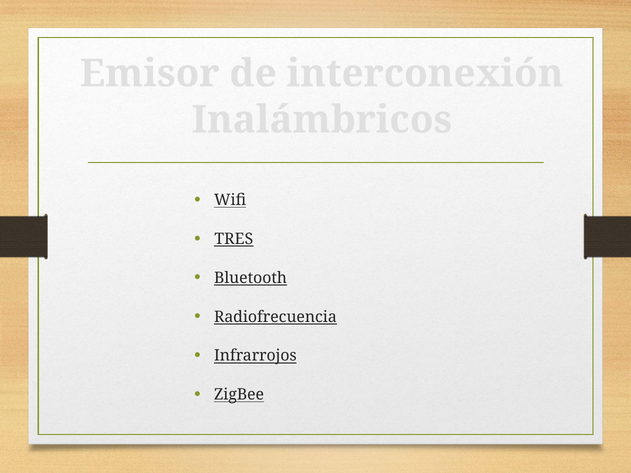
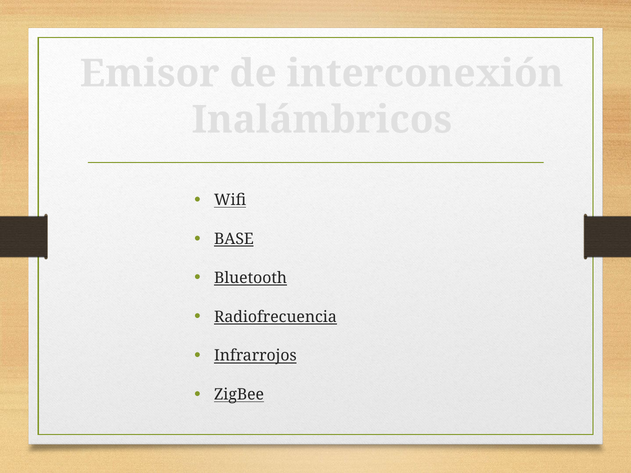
TRES: TRES -> BASE
